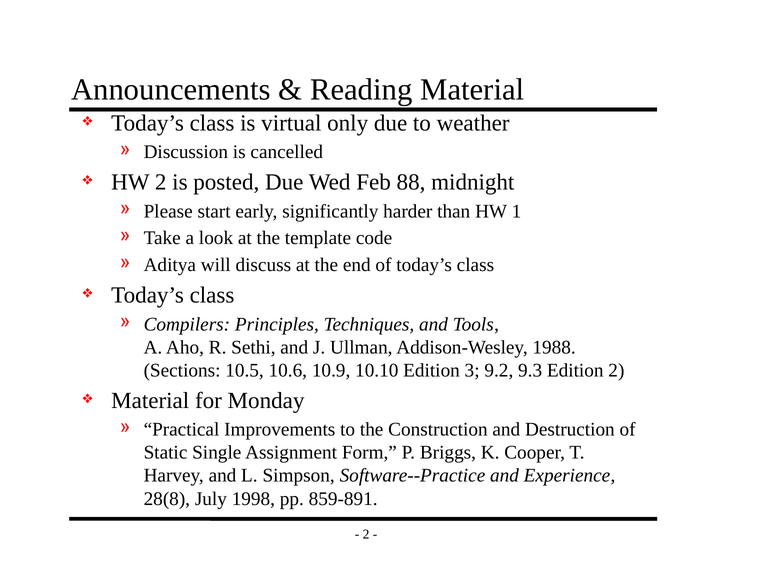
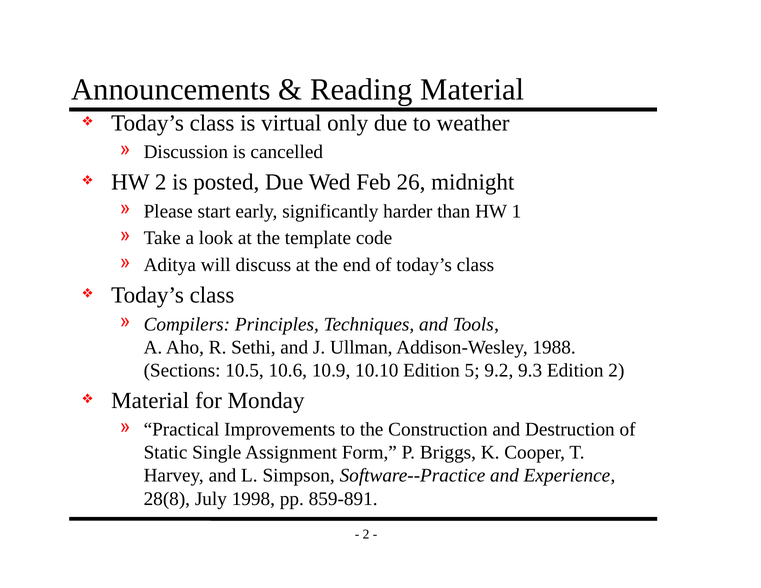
88: 88 -> 26
3: 3 -> 5
